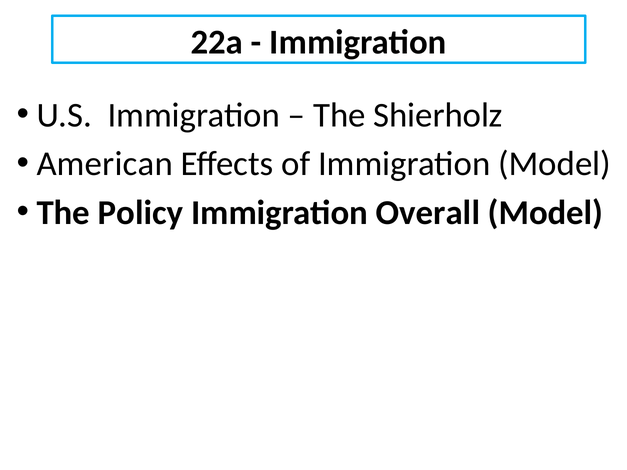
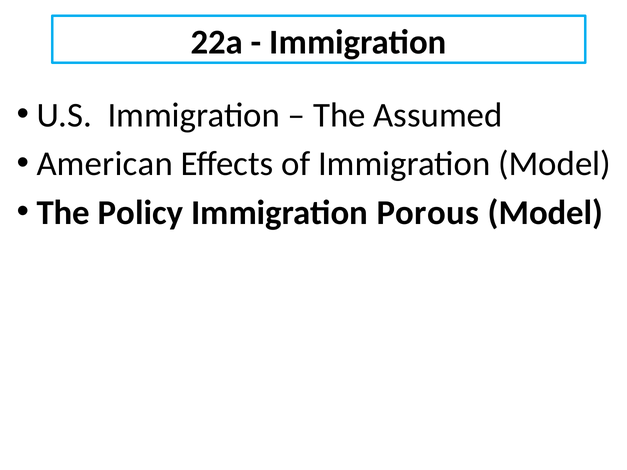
Shierholz: Shierholz -> Assumed
Overall: Overall -> Porous
